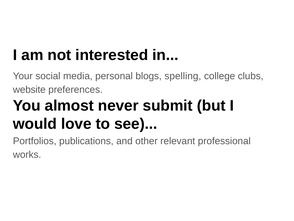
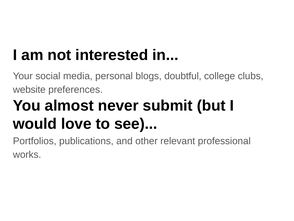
spelling: spelling -> doubtful
